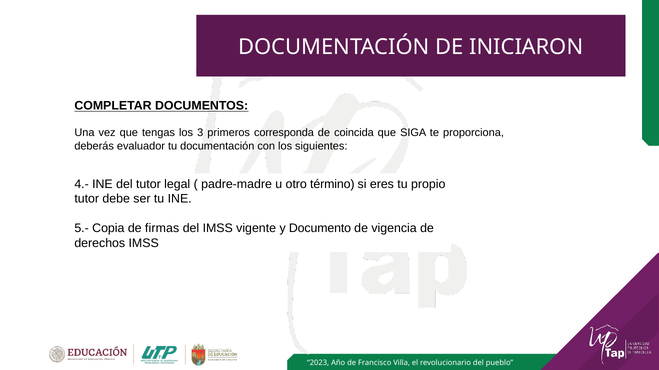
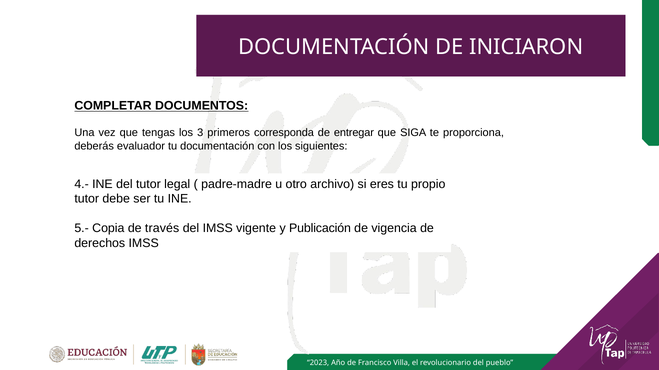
coincida: coincida -> entregar
término: término -> archivo
firmas: firmas -> través
Documento: Documento -> Publicación
